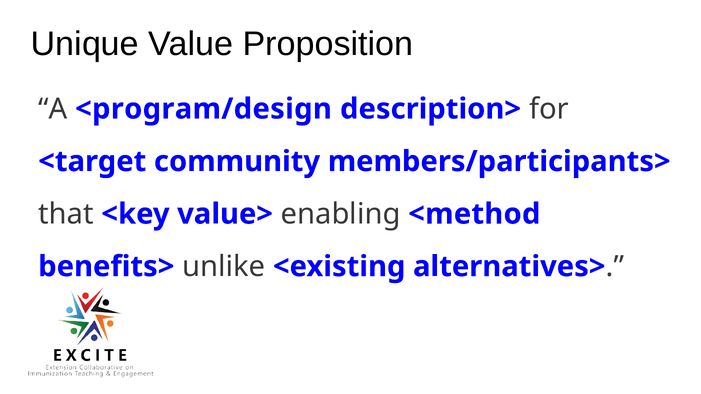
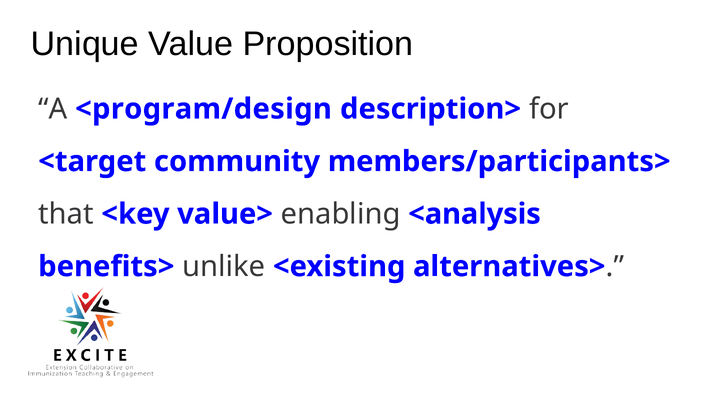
<method: <method -> <analysis
